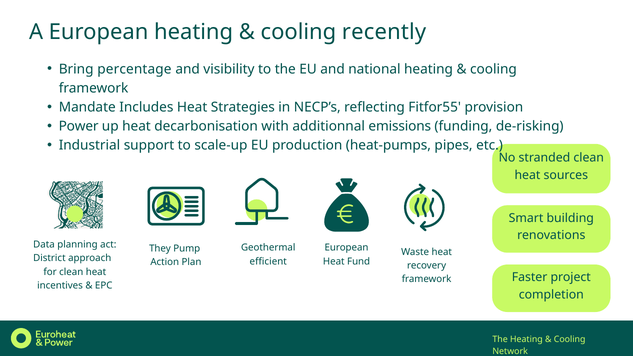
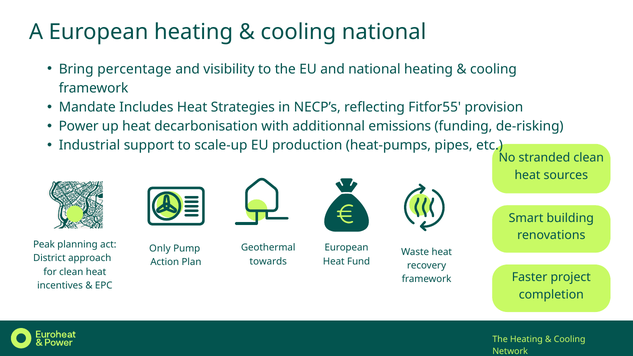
cooling recently: recently -> national
Data: Data -> Peak
They: They -> Only
efficient: efficient -> towards
